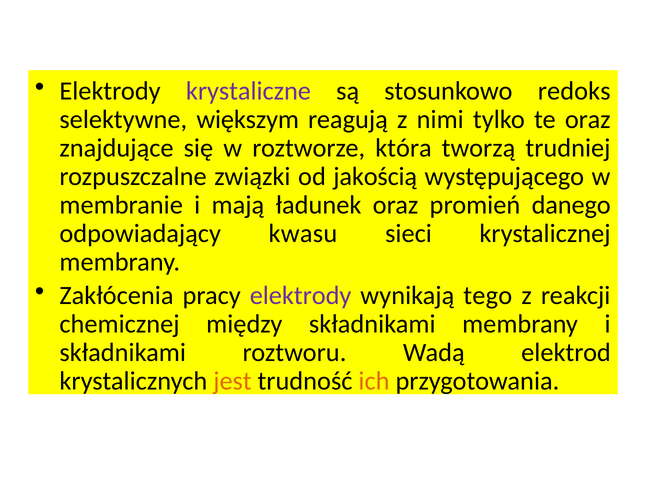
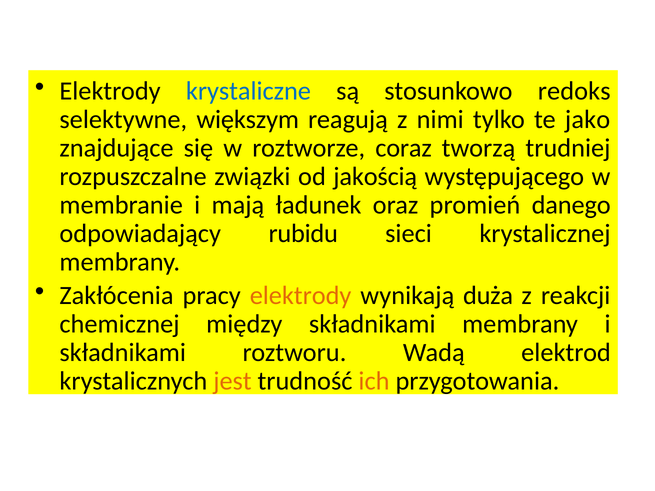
krystaliczne colour: purple -> blue
te oraz: oraz -> jako
która: która -> coraz
kwasu: kwasu -> rubidu
elektrody at (301, 296) colour: purple -> orange
tego: tego -> duża
